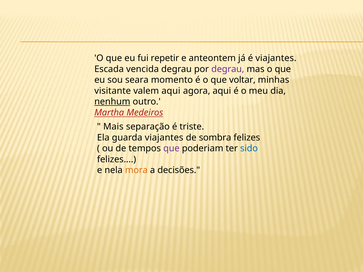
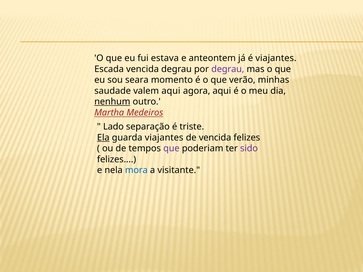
repetir: repetir -> estava
voltar: voltar -> verão
visitante: visitante -> saudade
Mais: Mais -> Lado
Ela underline: none -> present
de sombra: sombra -> vencida
sido colour: blue -> purple
mora colour: orange -> blue
decisões: decisões -> visitante
